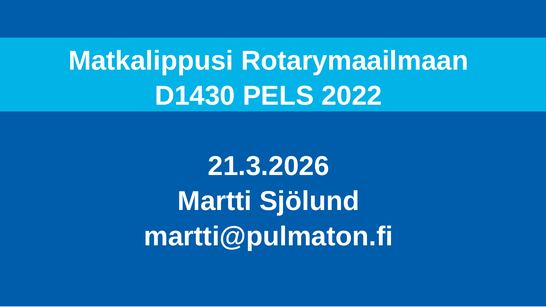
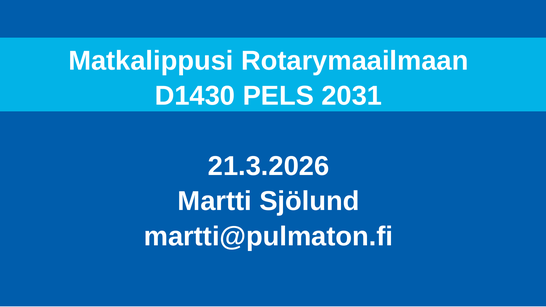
2022: 2022 -> 2031
